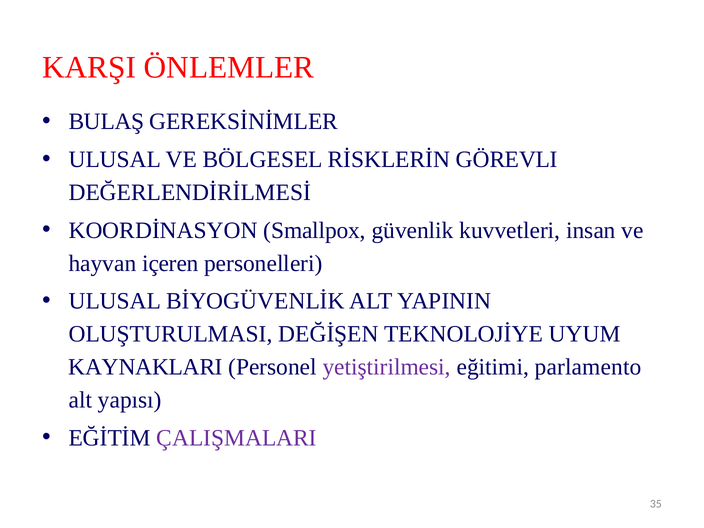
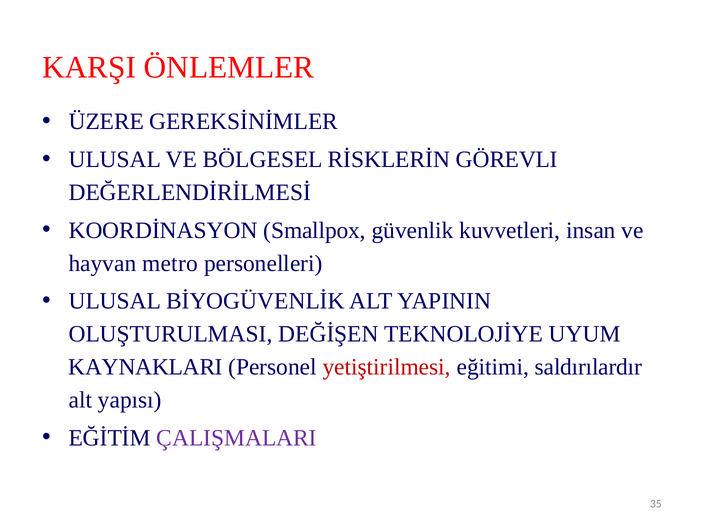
BULAŞ: BULAŞ -> ÜZERE
içeren: içeren -> metro
yetiştirilmesi colour: purple -> red
parlamento: parlamento -> saldırılardır
